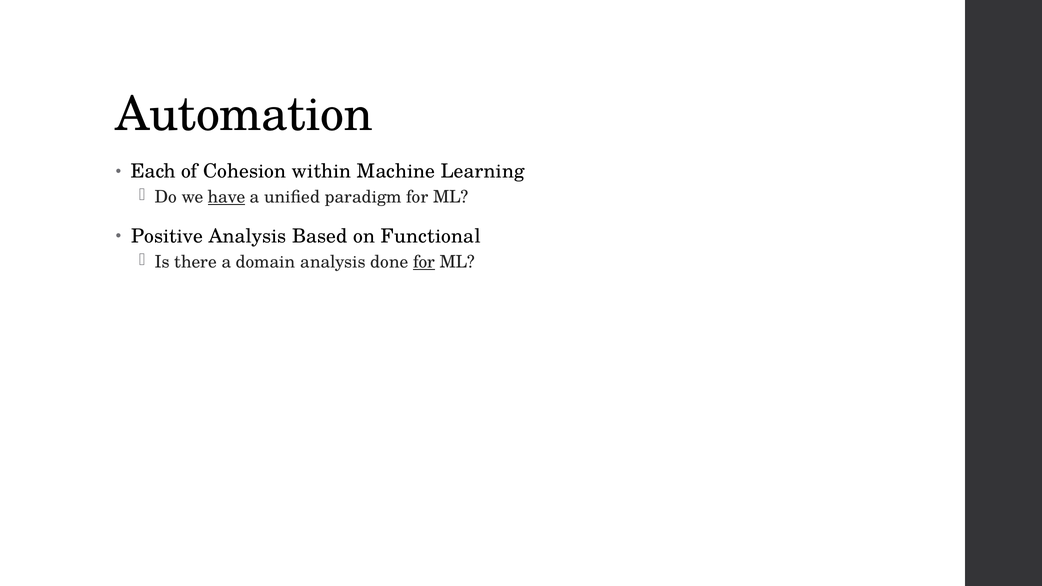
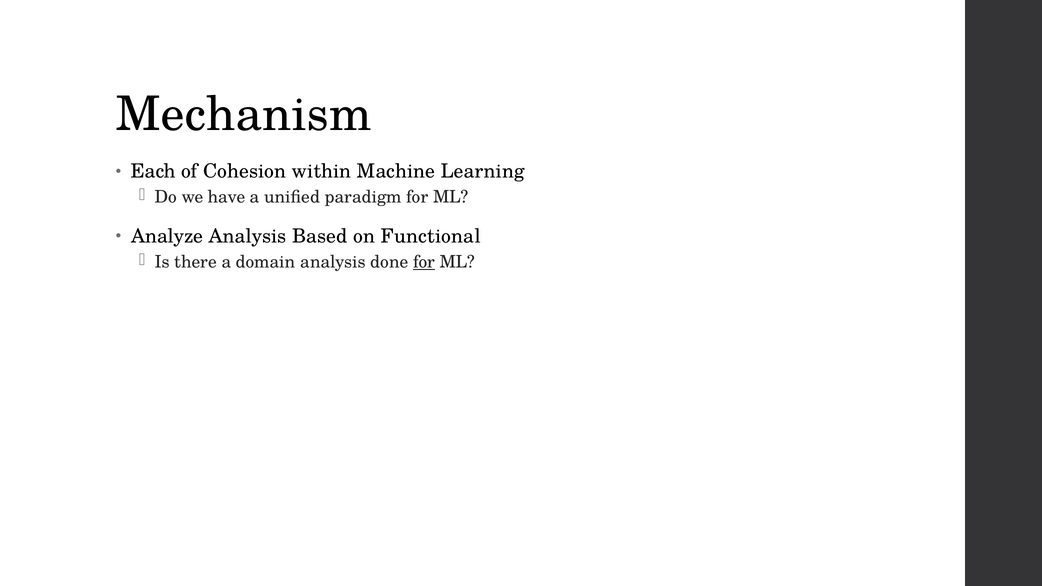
Automation: Automation -> Mechanism
have underline: present -> none
Positive: Positive -> Analyze
